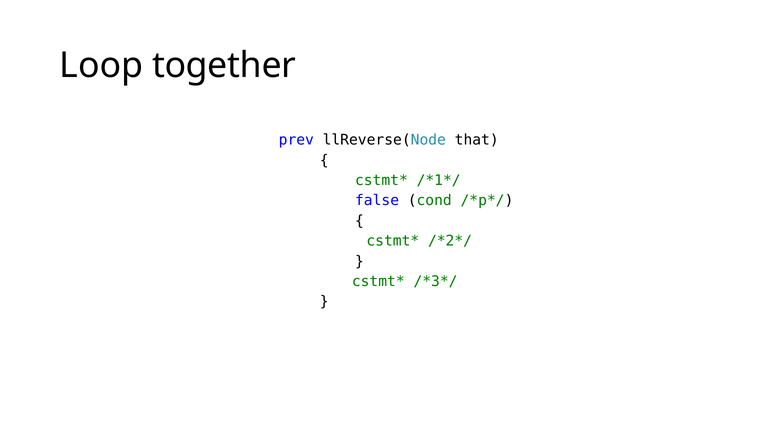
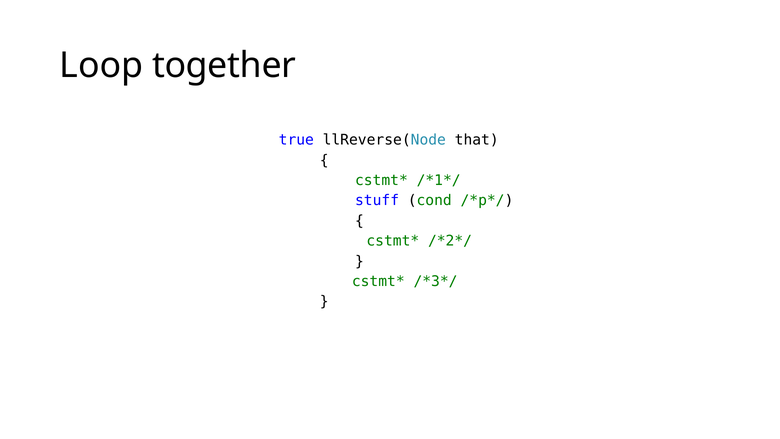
prev: prev -> true
false: false -> stuff
